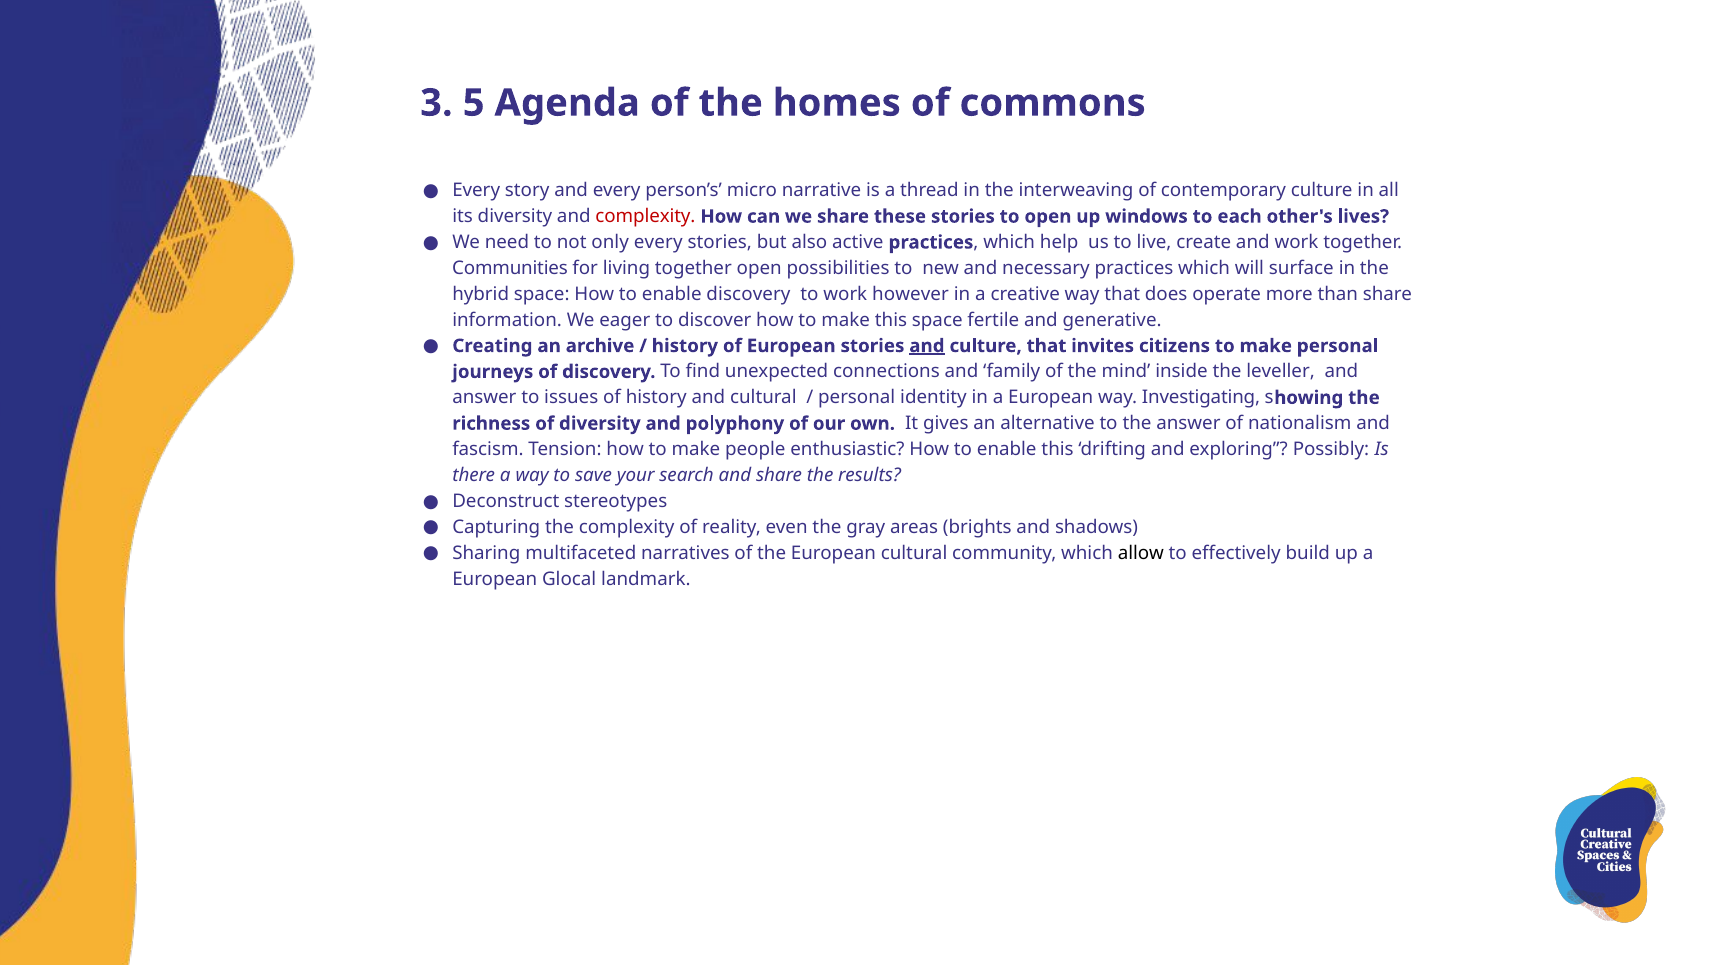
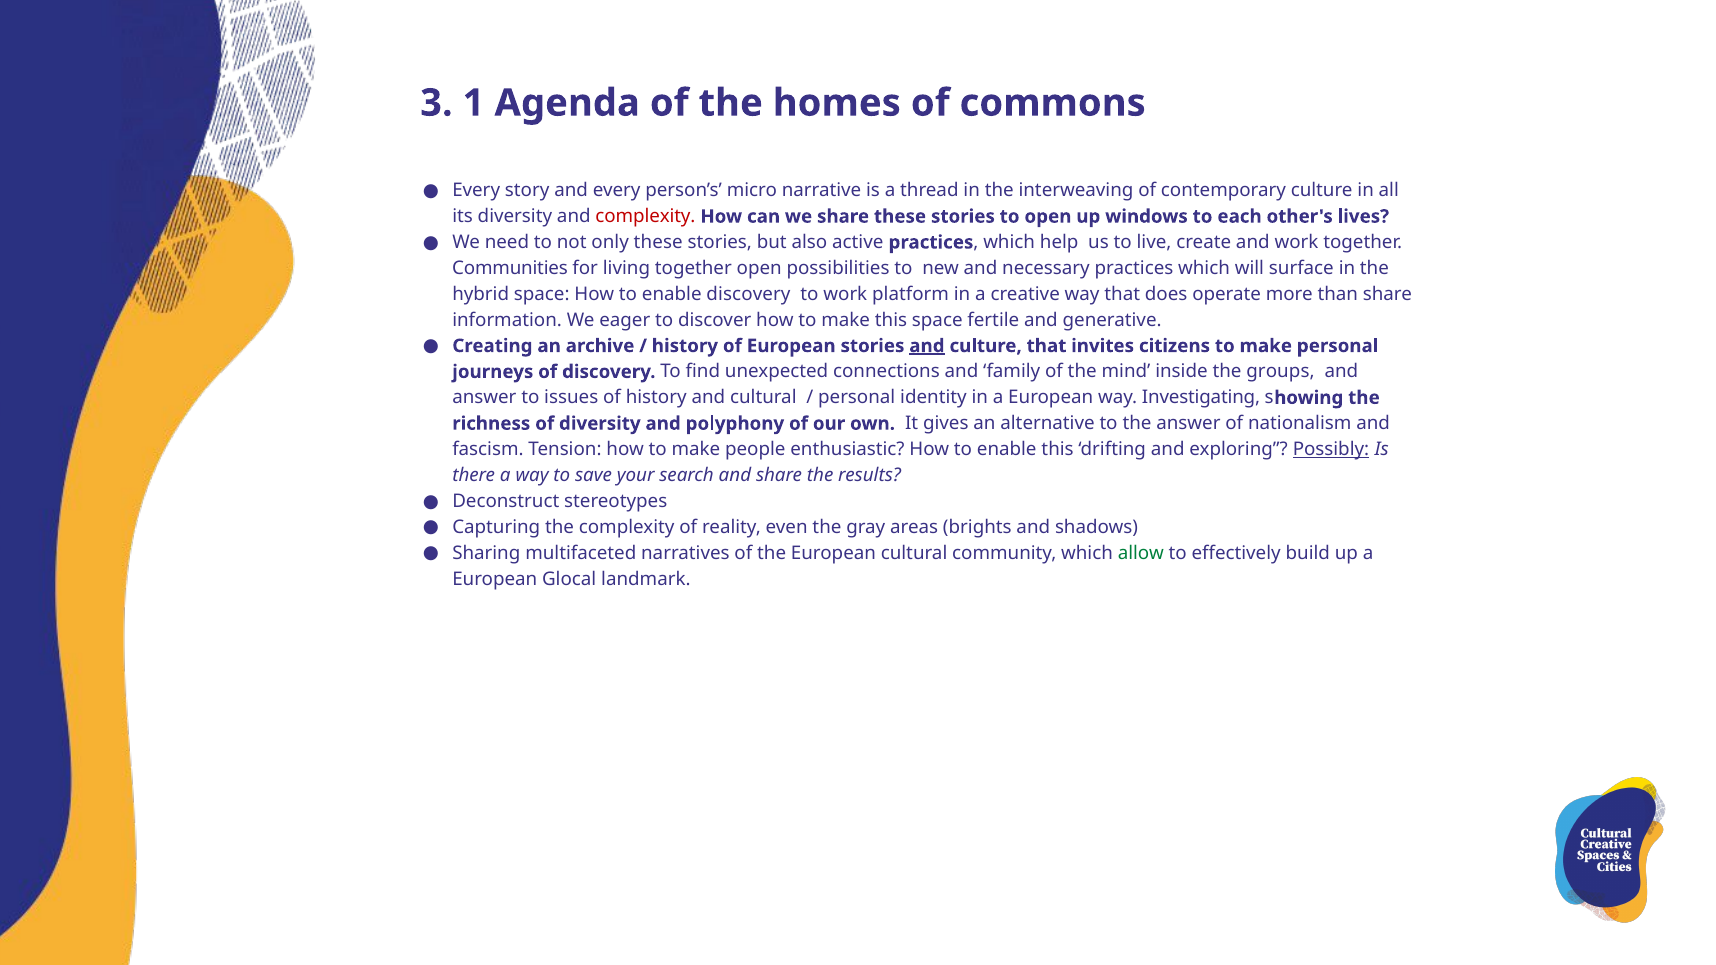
5: 5 -> 1
only every: every -> these
however: however -> platform
leveller: leveller -> groups
Possibly underline: none -> present
allow colour: black -> green
